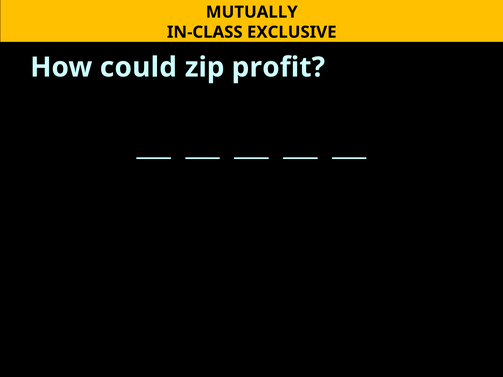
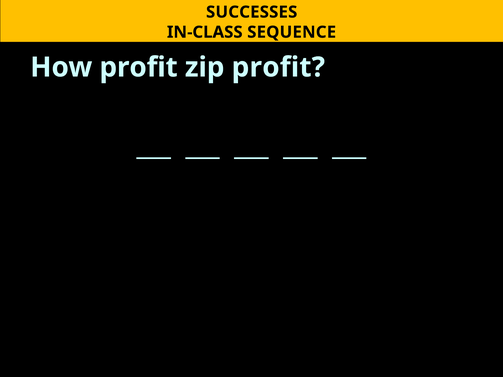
MUTUALLY: MUTUALLY -> SUCCESSES
EXCLUSIVE: EXCLUSIVE -> SEQUENCE
How could: could -> profit
